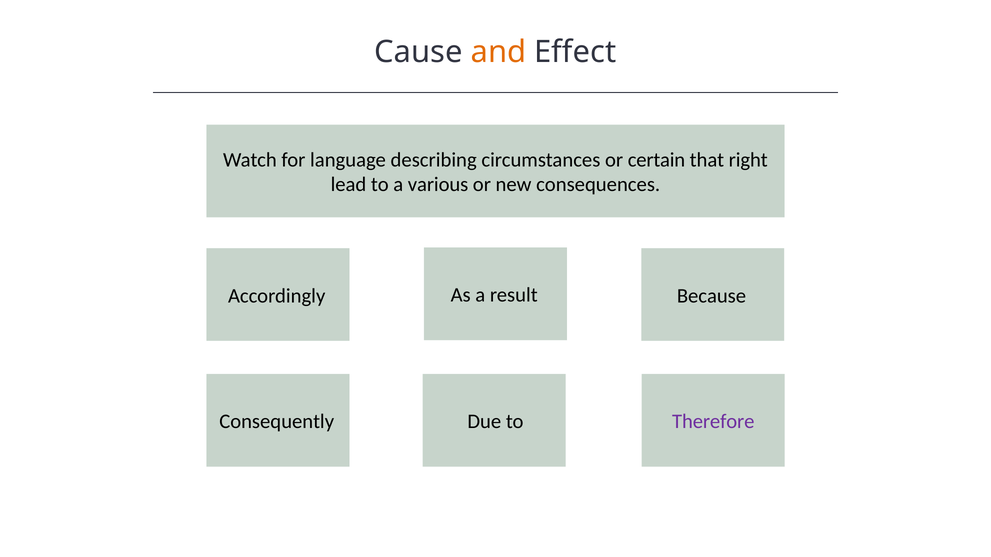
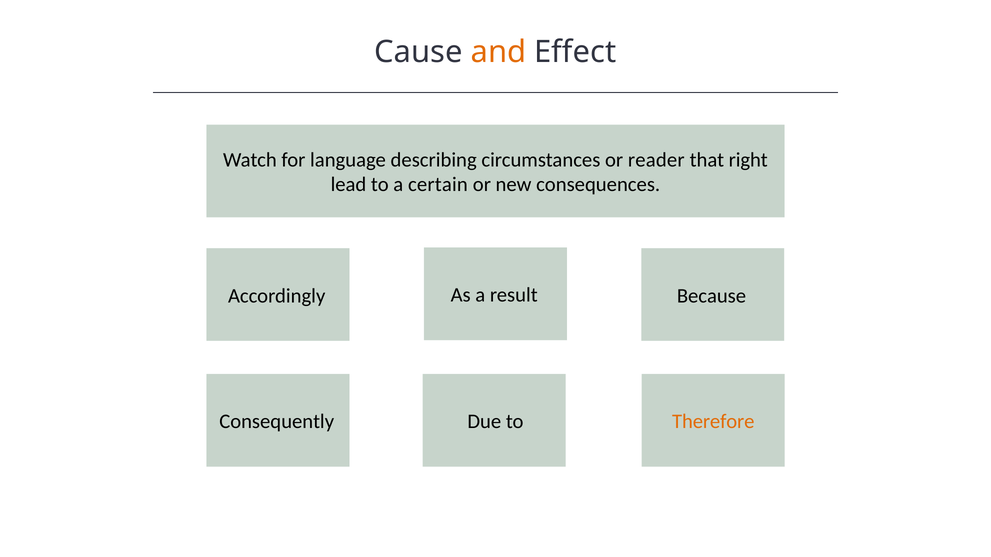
certain: certain -> reader
various: various -> certain
Therefore colour: purple -> orange
